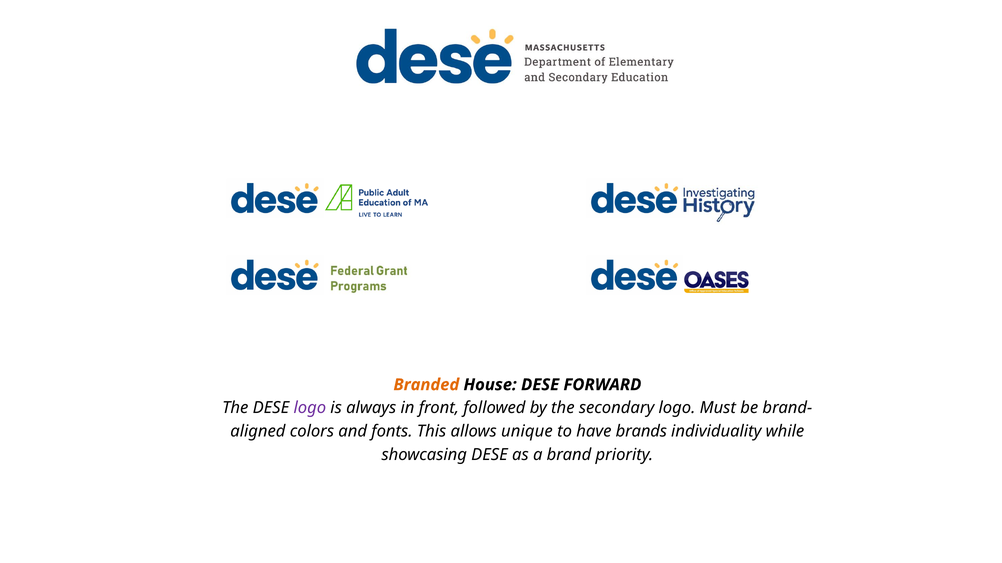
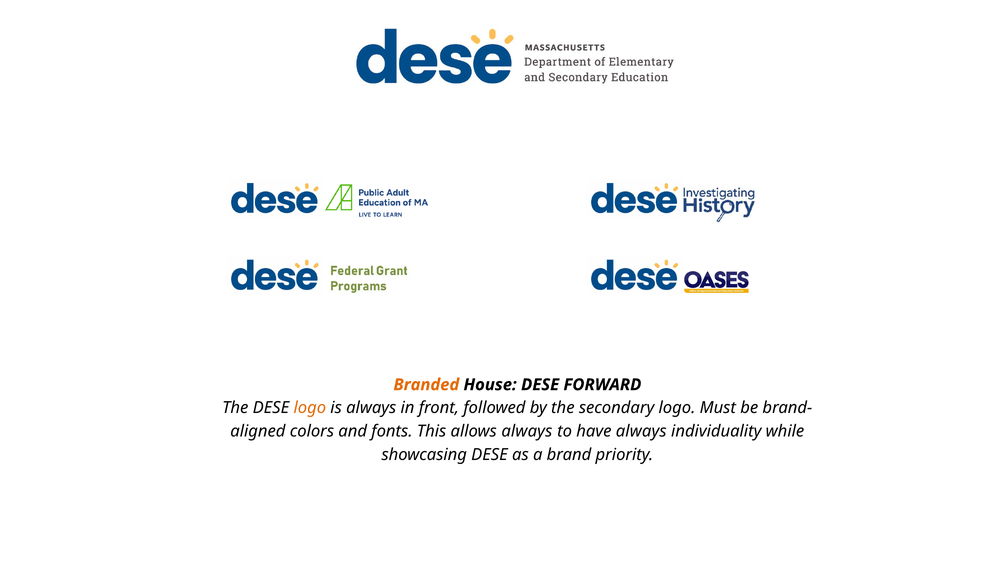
logo at (310, 408) colour: purple -> orange
allows unique: unique -> always
have brands: brands -> always
